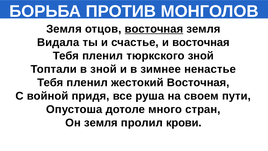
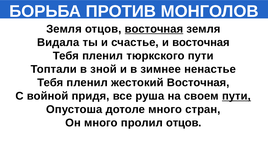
тюркского зной: зной -> пути
пути at (236, 96) underline: none -> present
Он земля: земля -> много
пролил крови: крови -> отцов
